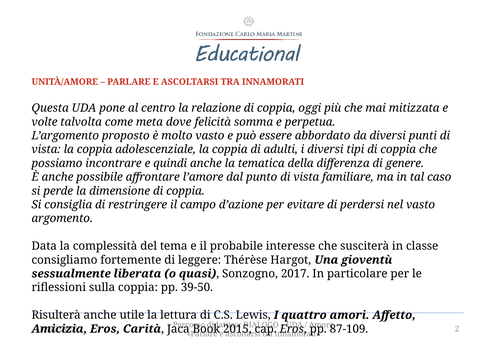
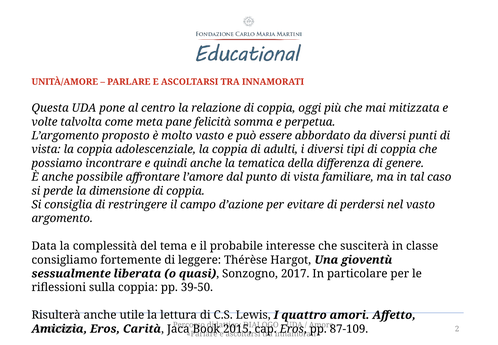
dove: dove -> pane
